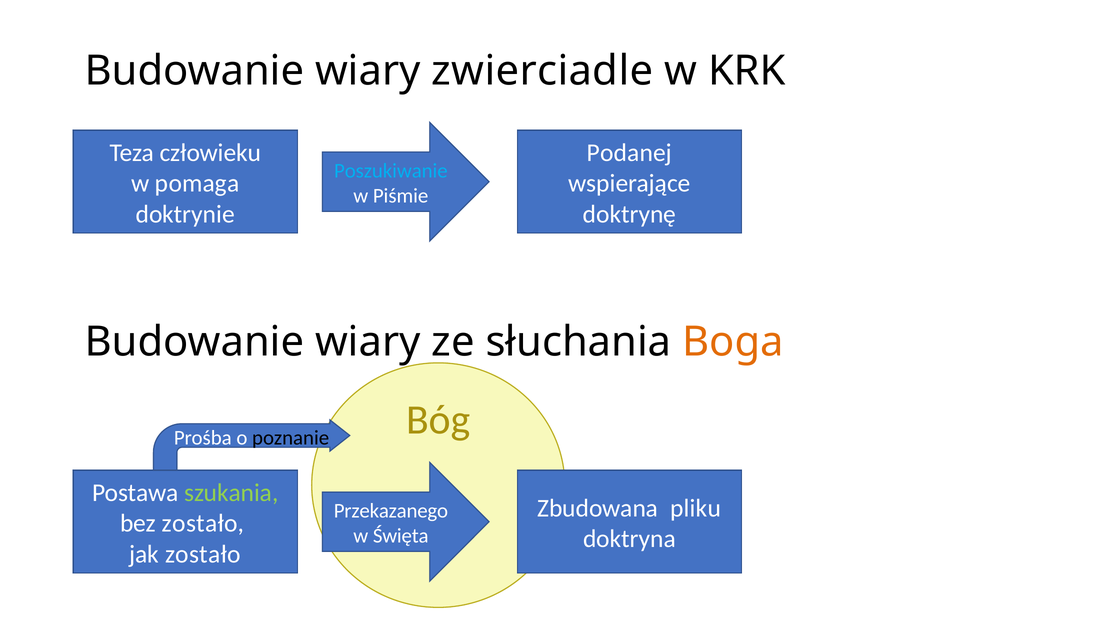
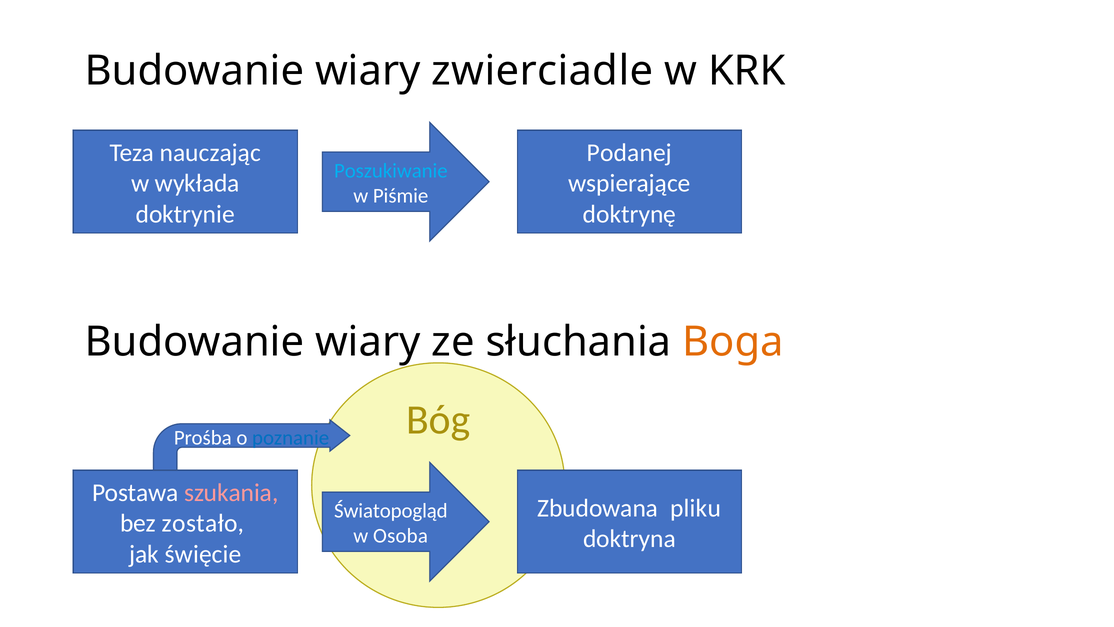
człowieku: człowieku -> nauczając
pomaga: pomaga -> wykłada
poznanie colour: black -> blue
szukania colour: light green -> pink
Przekazanego: Przekazanego -> Światopogląd
Święta: Święta -> Osoba
jak zostało: zostało -> święcie
